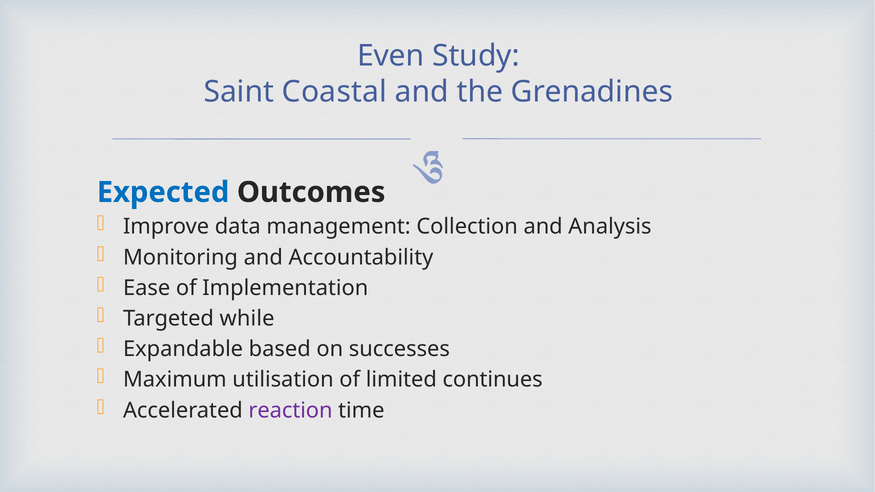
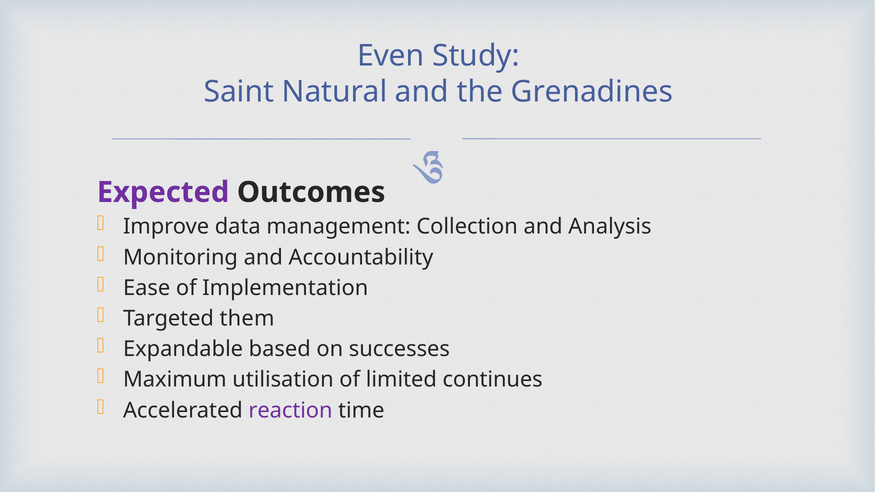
Coastal: Coastal -> Natural
Expected colour: blue -> purple
while: while -> them
